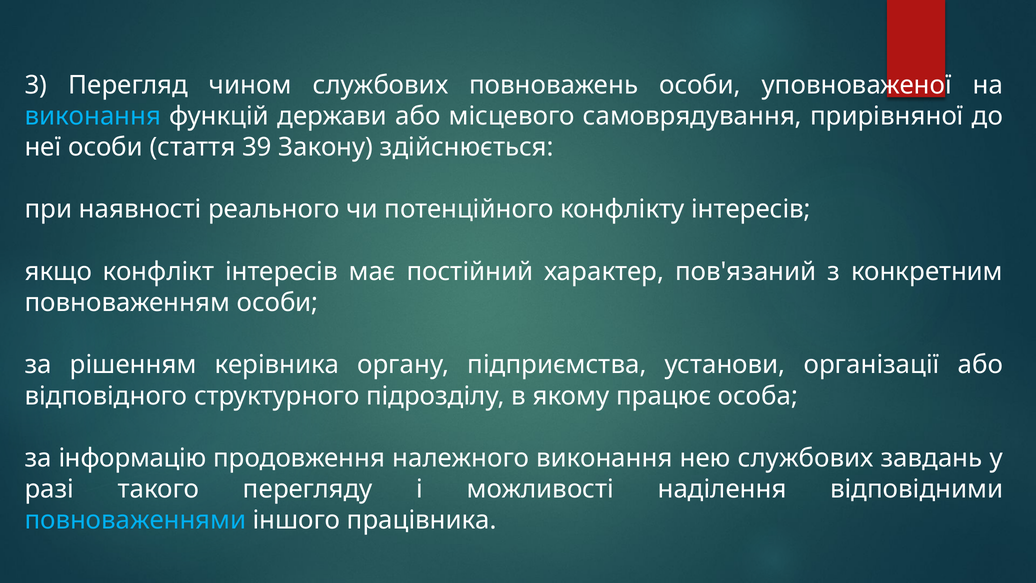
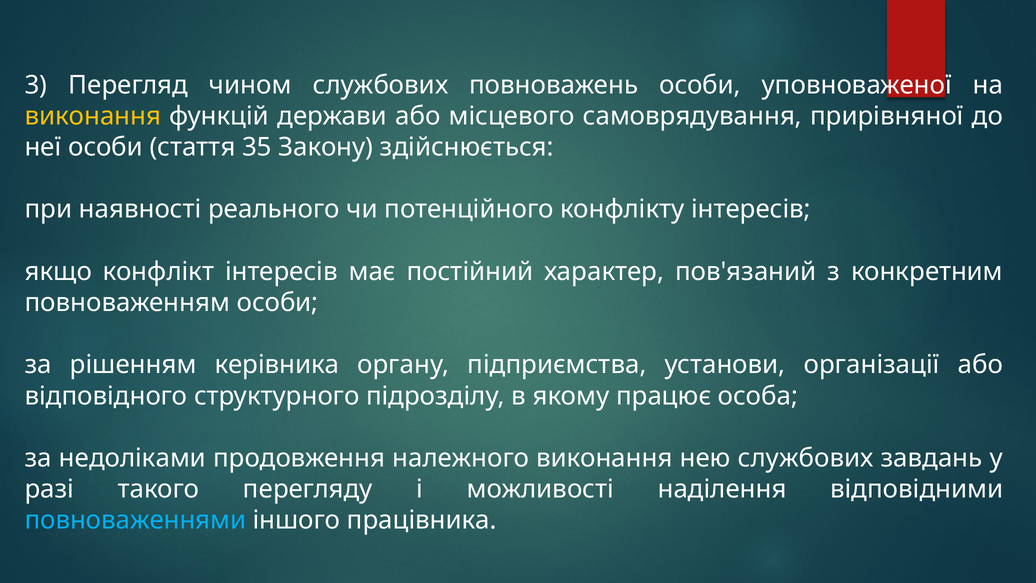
виконання at (93, 116) colour: light blue -> yellow
39: 39 -> 35
інформацію: інформацію -> недоліками
